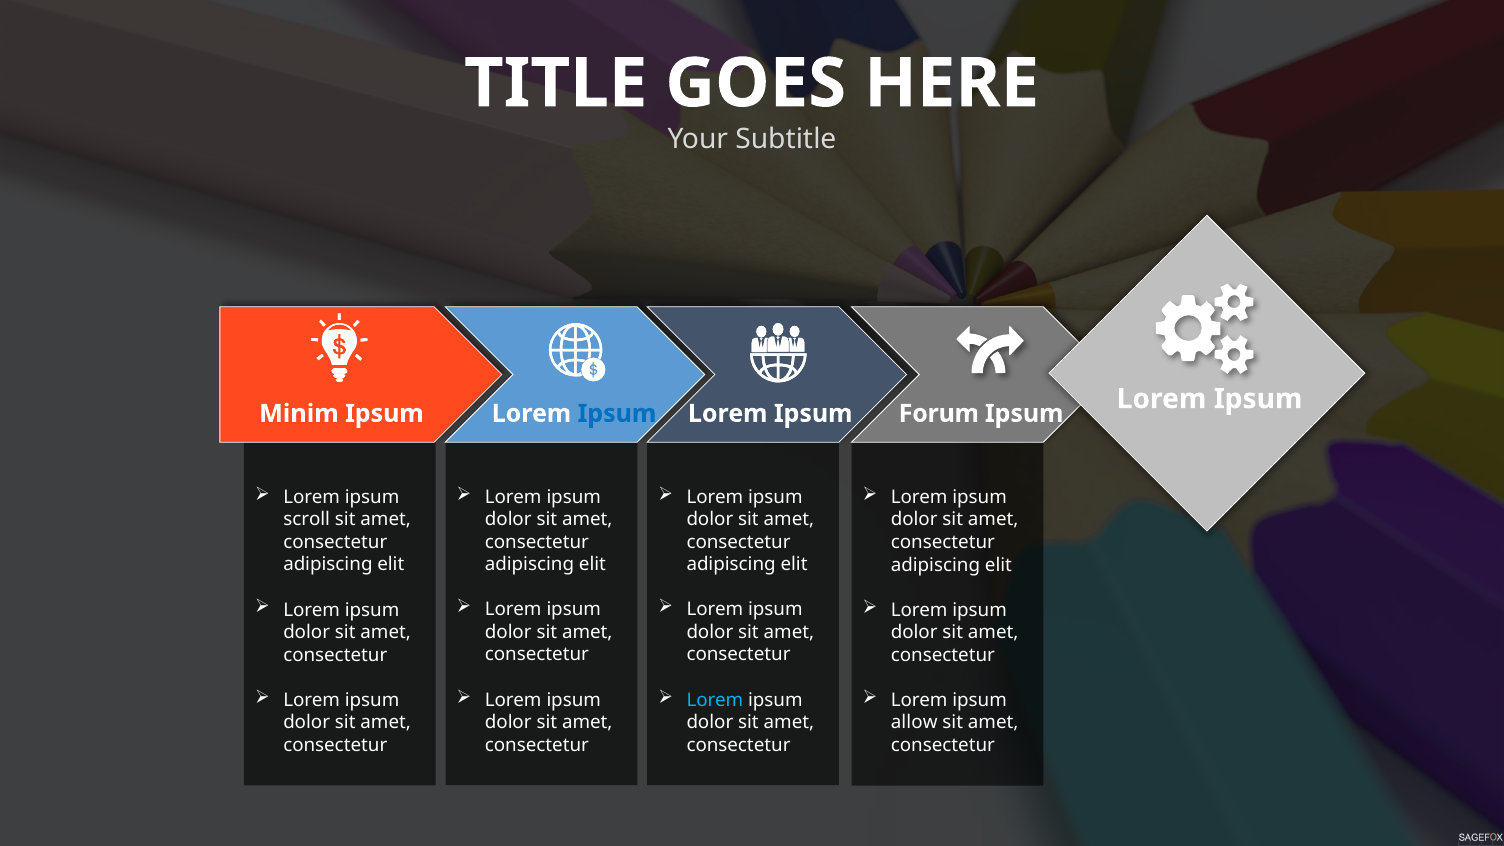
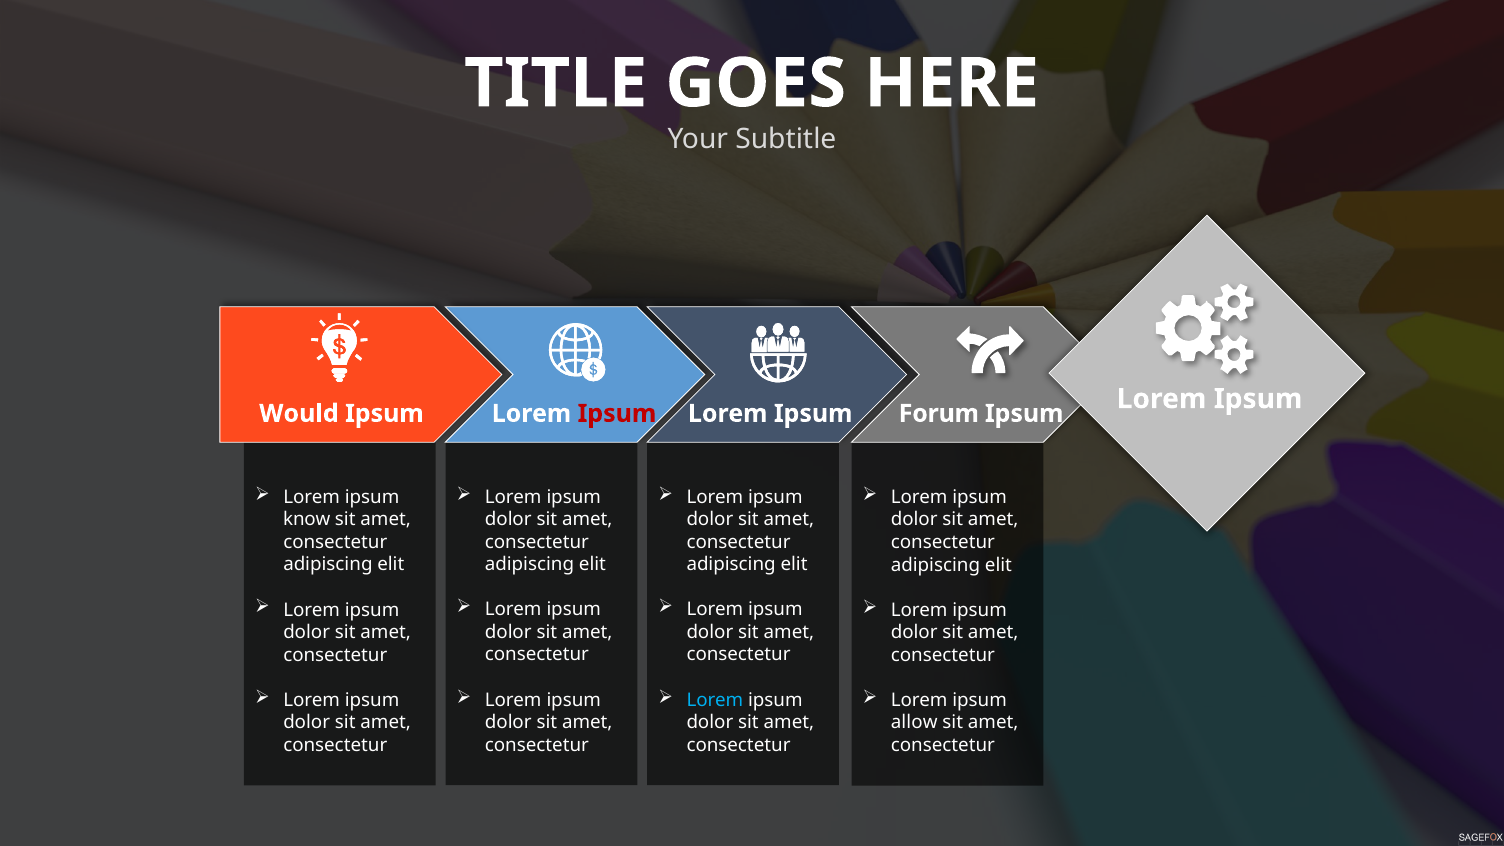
Minim: Minim -> Would
Ipsum at (617, 413) colour: blue -> red
scroll: scroll -> know
